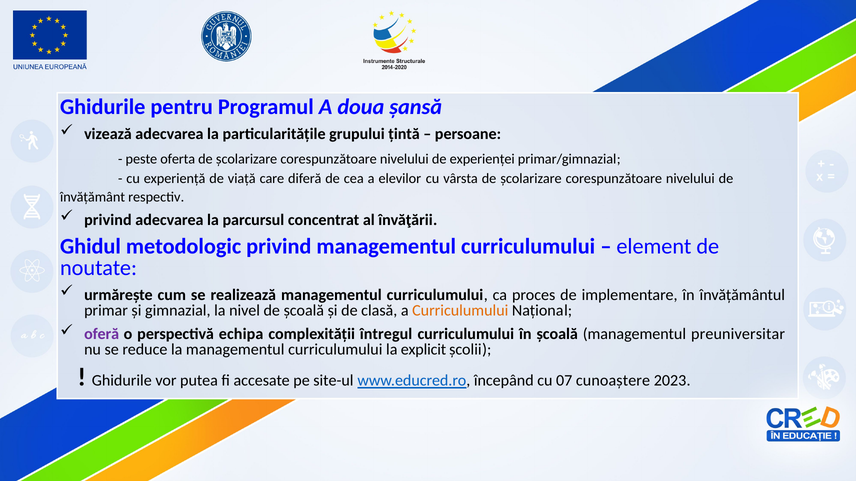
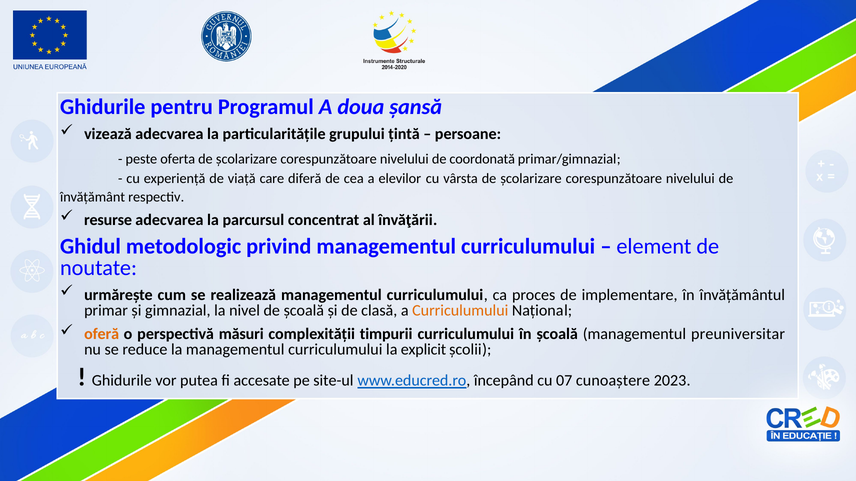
experienței: experienței -> coordonată
privind at (108, 220): privind -> resurse
oferă colour: purple -> orange
echipa: echipa -> măsuri
întregul: întregul -> timpurii
